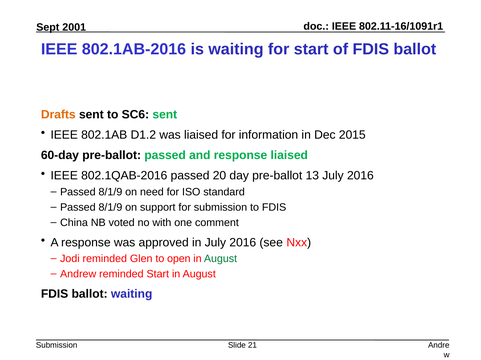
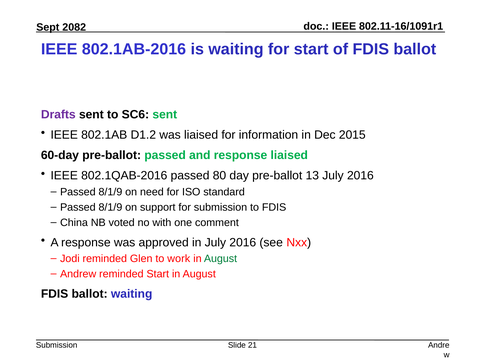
2001: 2001 -> 2082
Drafts colour: orange -> purple
20: 20 -> 80
open: open -> work
